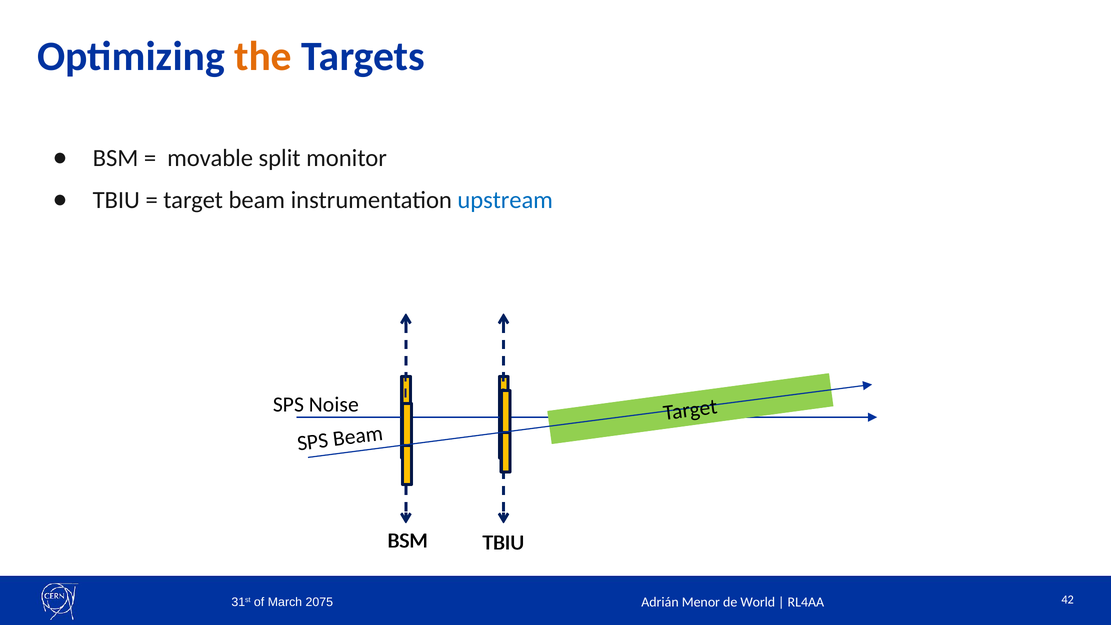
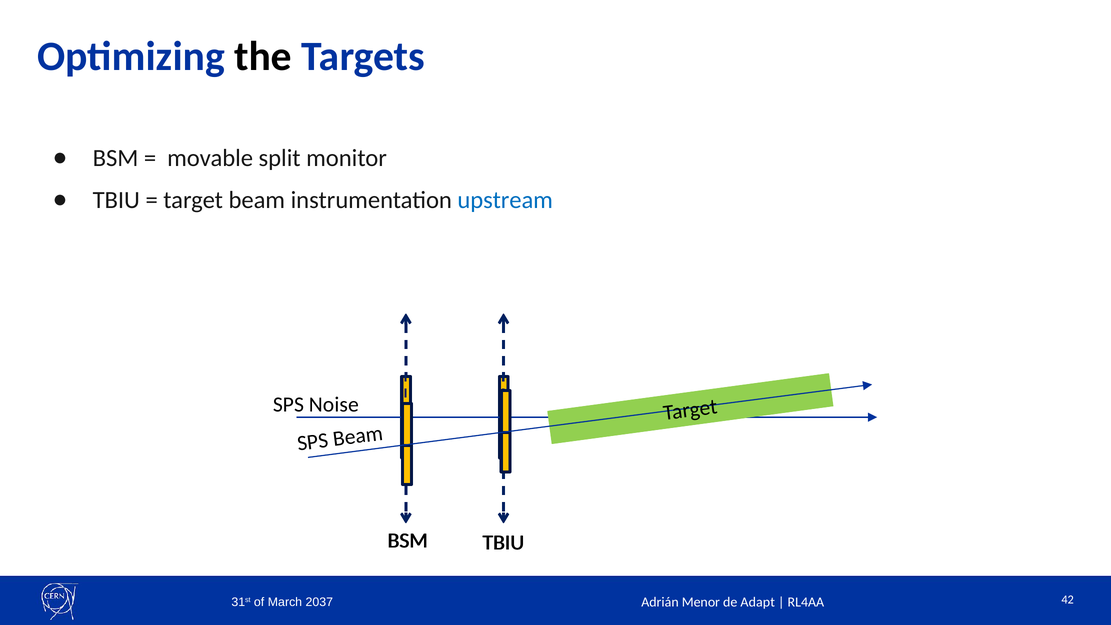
the colour: orange -> black
2075: 2075 -> 2037
World: World -> Adapt
